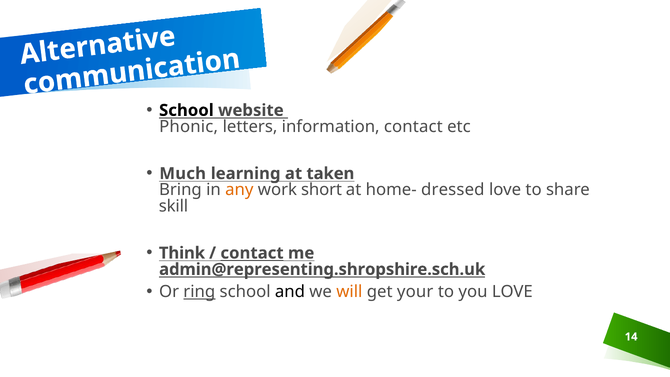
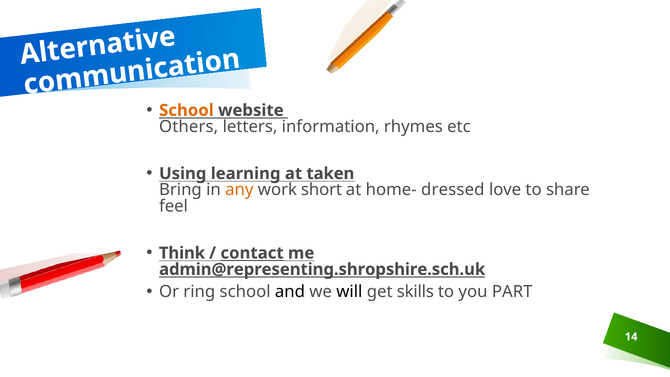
School at (186, 110) colour: black -> orange
Phonic: Phonic -> Others
information contact: contact -> rhymes
Much: Much -> Using
skill: skill -> feel
ring underline: present -> none
will colour: orange -> black
your: your -> skills
you LOVE: LOVE -> PART
